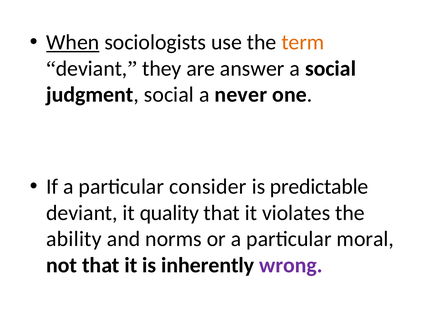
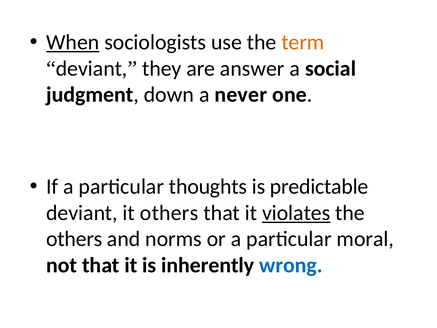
judgment social: social -> down
consider: consider -> thoughts
it quality: quality -> others
violates underline: none -> present
ability at (74, 239): ability -> others
wrong colour: purple -> blue
